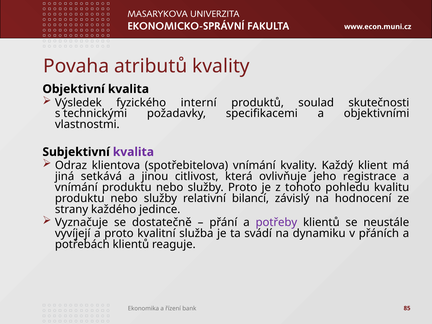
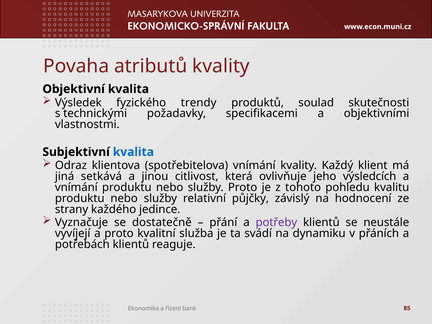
interní: interní -> trendy
kvalita at (133, 152) colour: purple -> blue
registrace: registrace -> výsledcích
bilancí: bilancí -> půjčky
